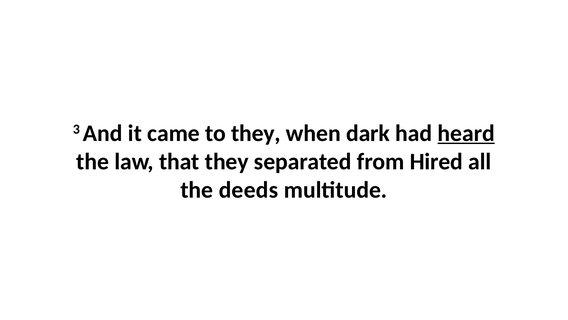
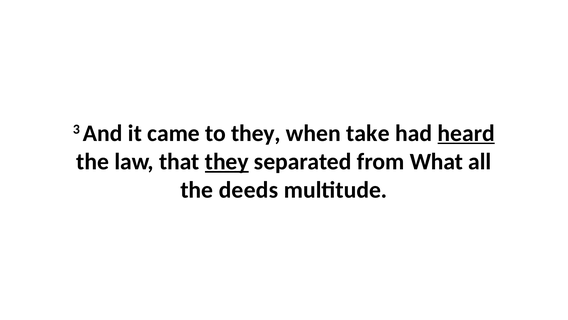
dark: dark -> take
they at (227, 161) underline: none -> present
Hired: Hired -> What
